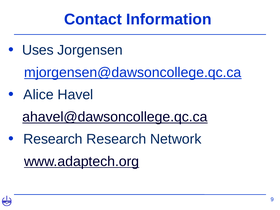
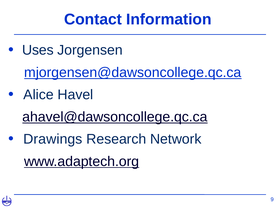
Research at (53, 139): Research -> Drawings
